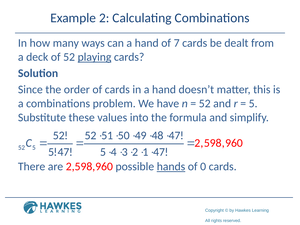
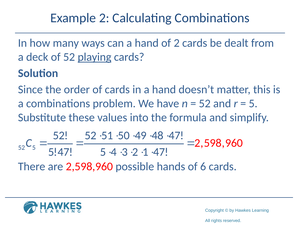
of 7: 7 -> 2
hands underline: present -> none
0: 0 -> 6
